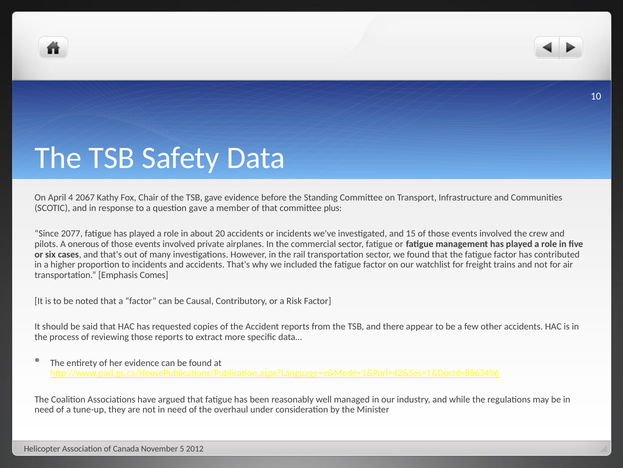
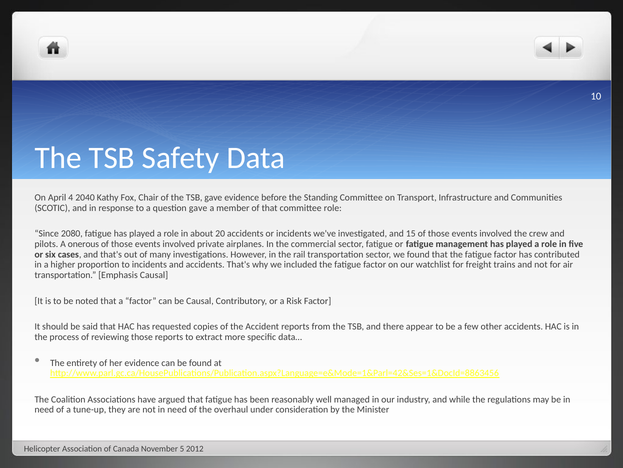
2067: 2067 -> 2040
committee plus: plus -> role
2077: 2077 -> 2080
Emphasis Comes: Comes -> Causal
